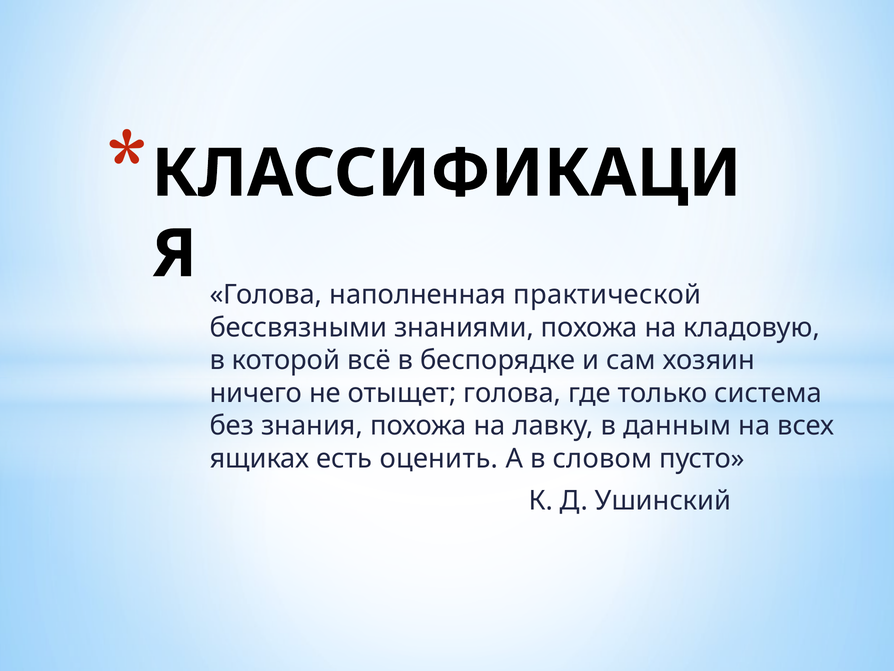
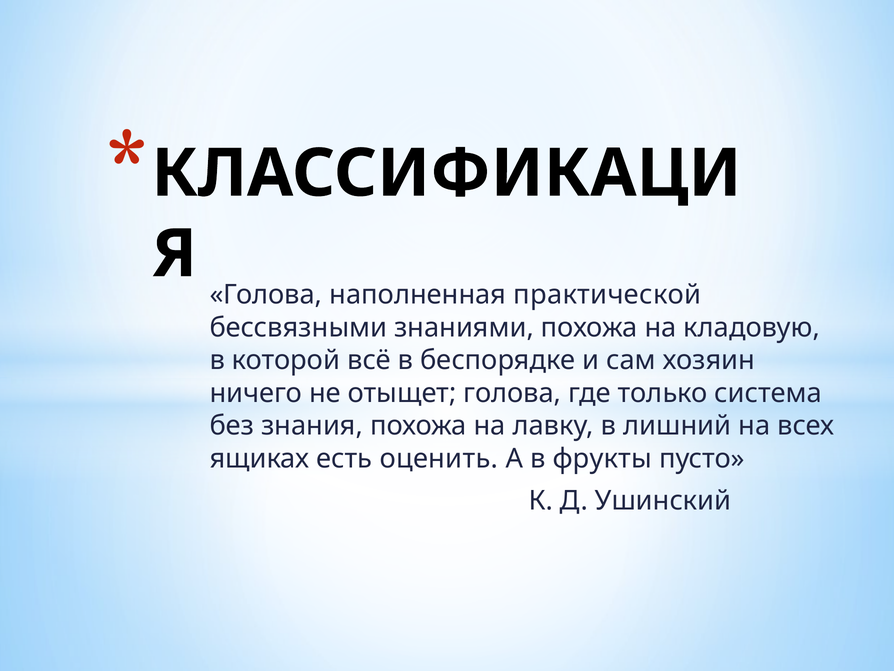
данным: данным -> лишний
словом: словом -> фрукты
